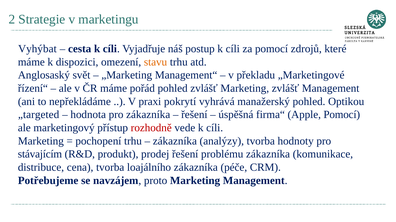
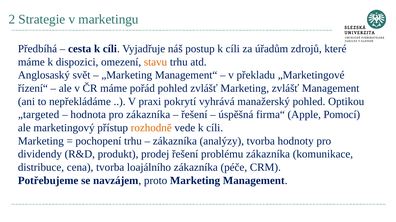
Vyhýbat: Vyhýbat -> Předbíhá
za pomocí: pomocí -> úřadům
rozhodně colour: red -> orange
stávajícím: stávajícím -> dividendy
